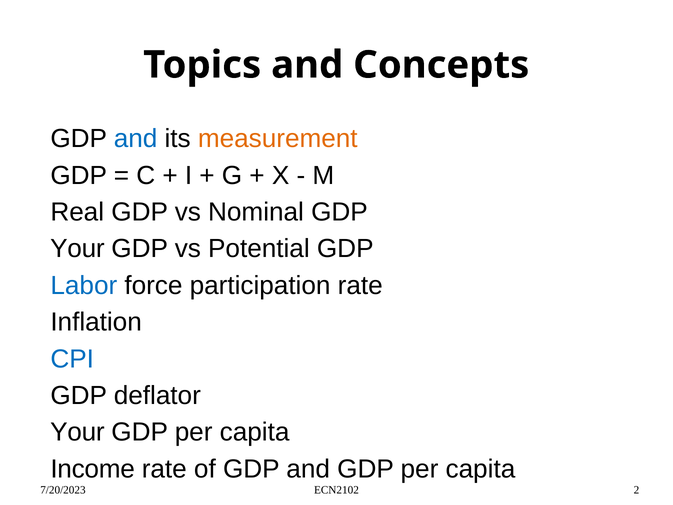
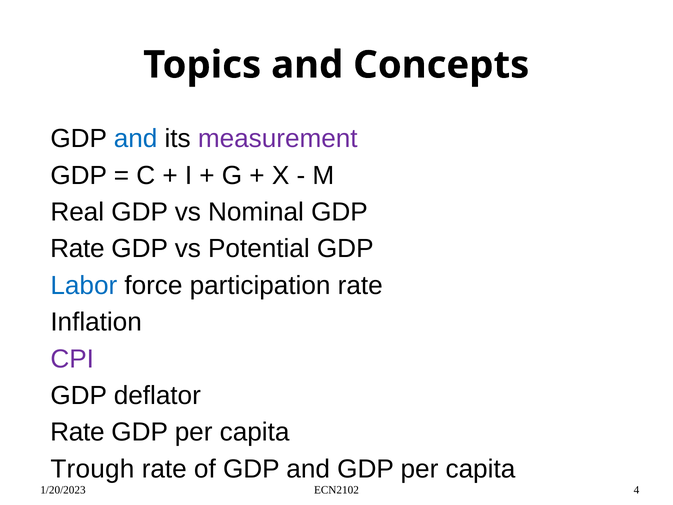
measurement colour: orange -> purple
Your at (77, 249): Your -> Rate
CPI colour: blue -> purple
Your at (77, 432): Your -> Rate
Income: Income -> Trough
7/20/2023: 7/20/2023 -> 1/20/2023
2: 2 -> 4
